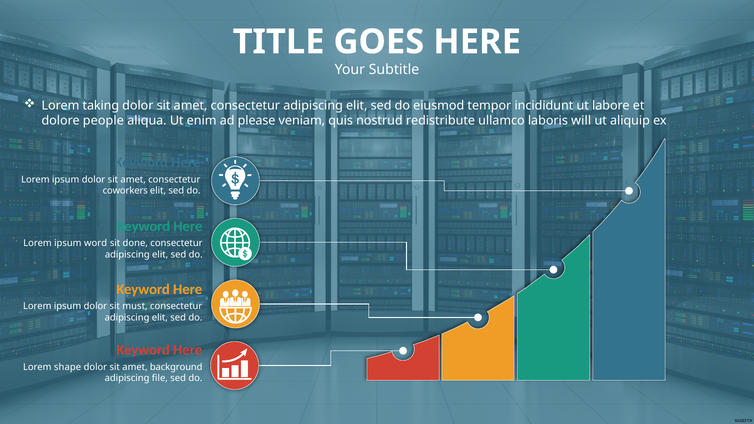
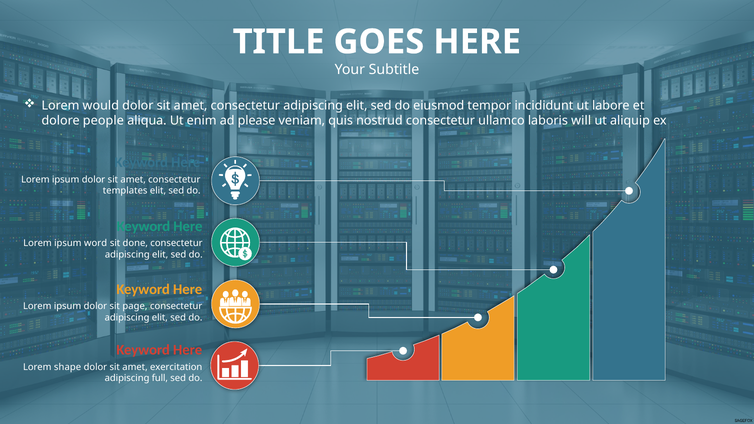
taking: taking -> would
nostrud redistribute: redistribute -> consectetur
coworkers: coworkers -> templates
must: must -> page
background: background -> exercitation
file: file -> full
